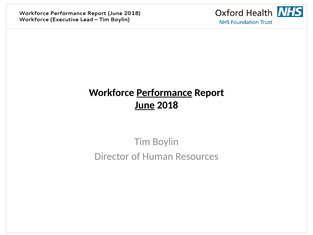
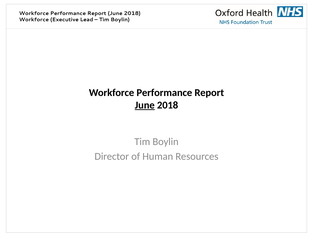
Performance at (164, 93) underline: present -> none
